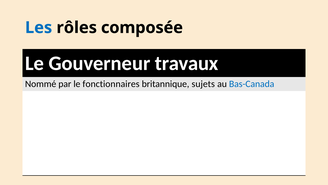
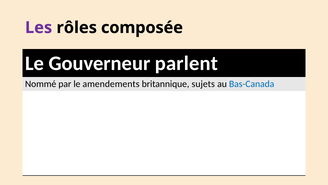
Les colour: blue -> purple
travaux: travaux -> parlent
fonctionnaires: fonctionnaires -> amendements
